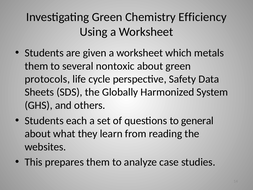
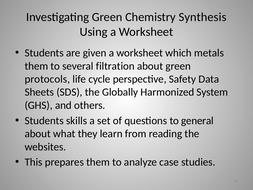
Efficiency: Efficiency -> Synthesis
nontoxic: nontoxic -> filtration
each: each -> skills
